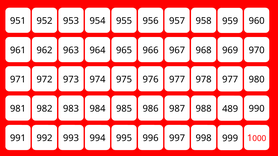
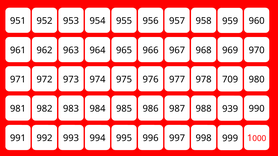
978 977: 977 -> 709
489: 489 -> 939
